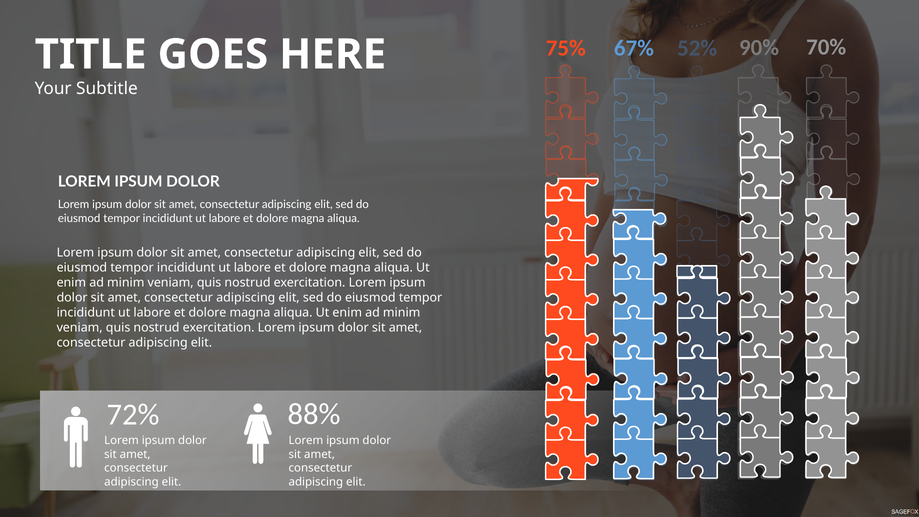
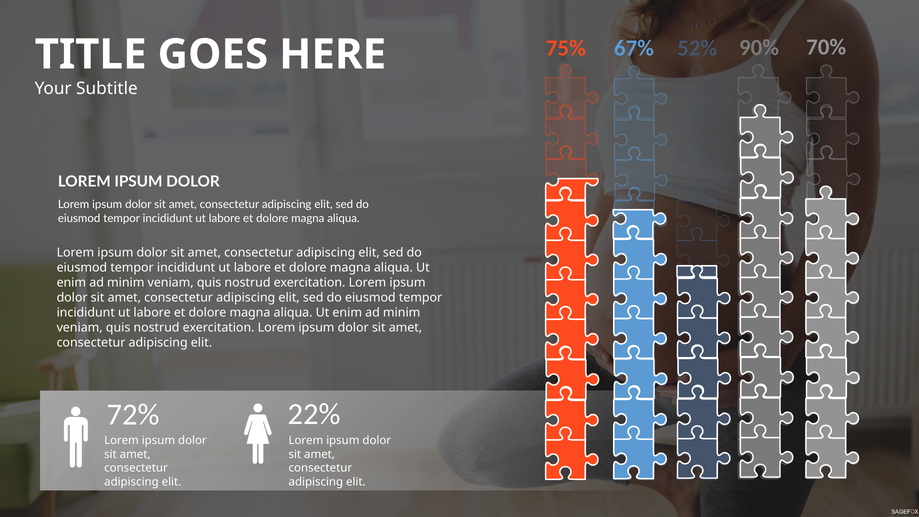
88%: 88% -> 22%
